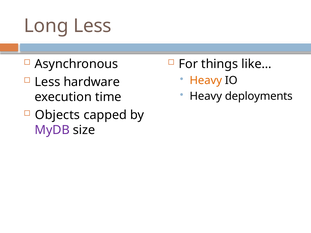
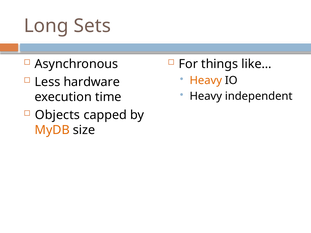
Long Less: Less -> Sets
deployments: deployments -> independent
MyDB colour: purple -> orange
